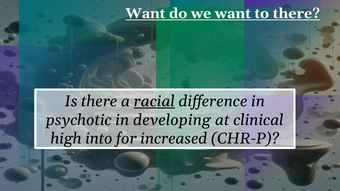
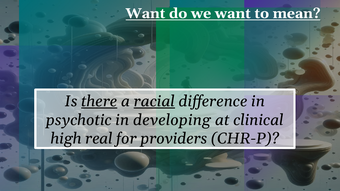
to there: there -> mean
there at (99, 101) underline: none -> present
into: into -> real
increased: increased -> providers
